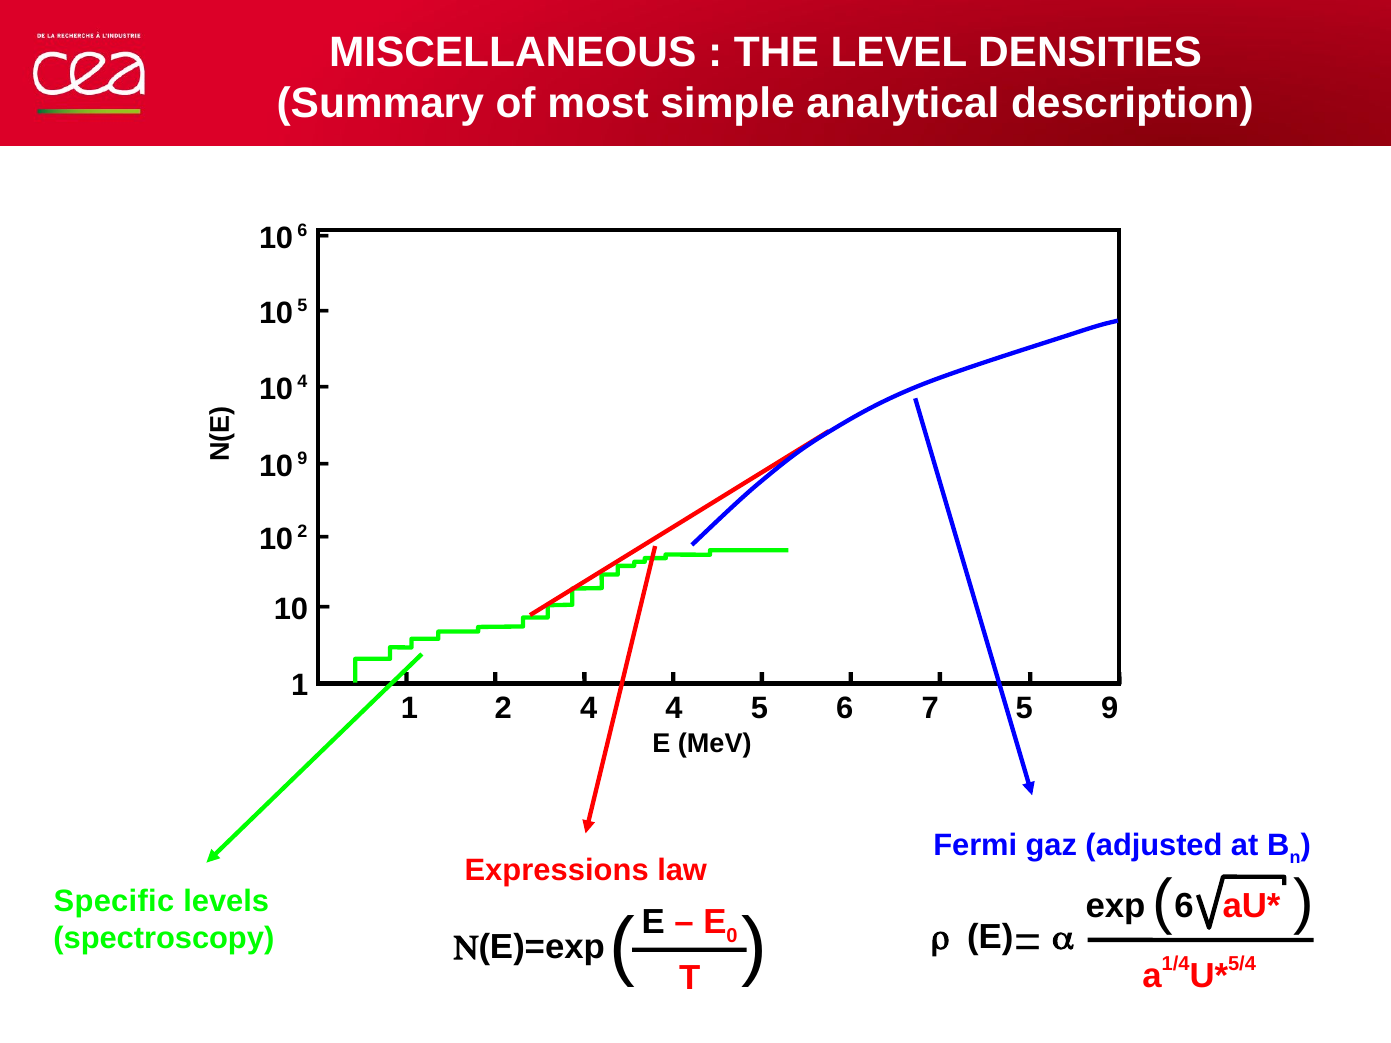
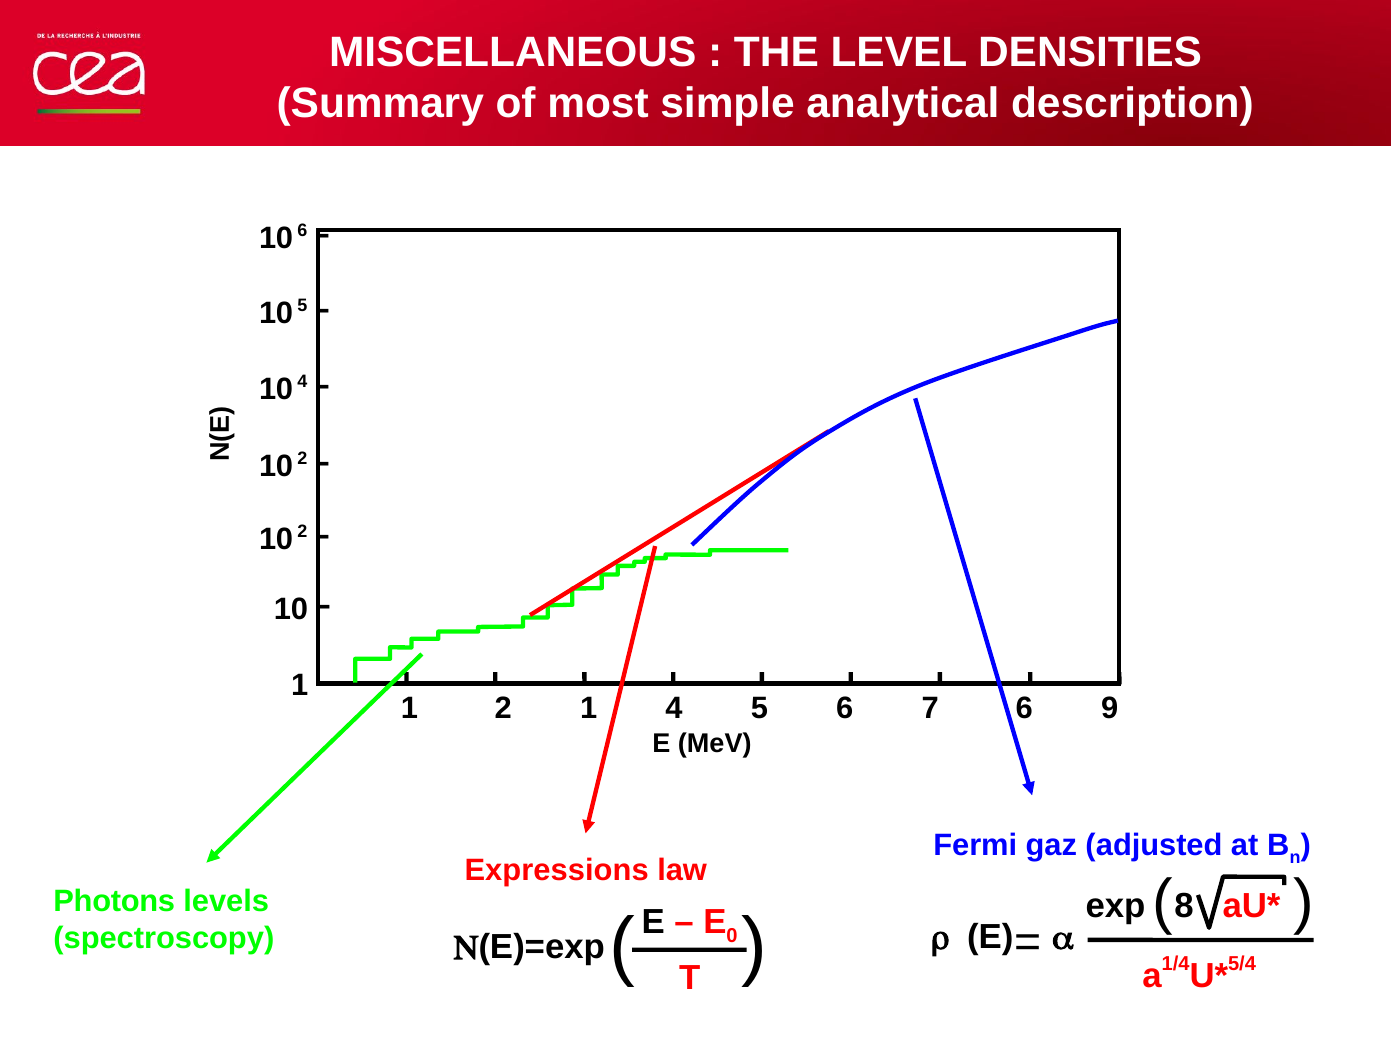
9 at (302, 458): 9 -> 2
2 4: 4 -> 1
7 5: 5 -> 6
Specific: Specific -> Photons
exp 6: 6 -> 8
